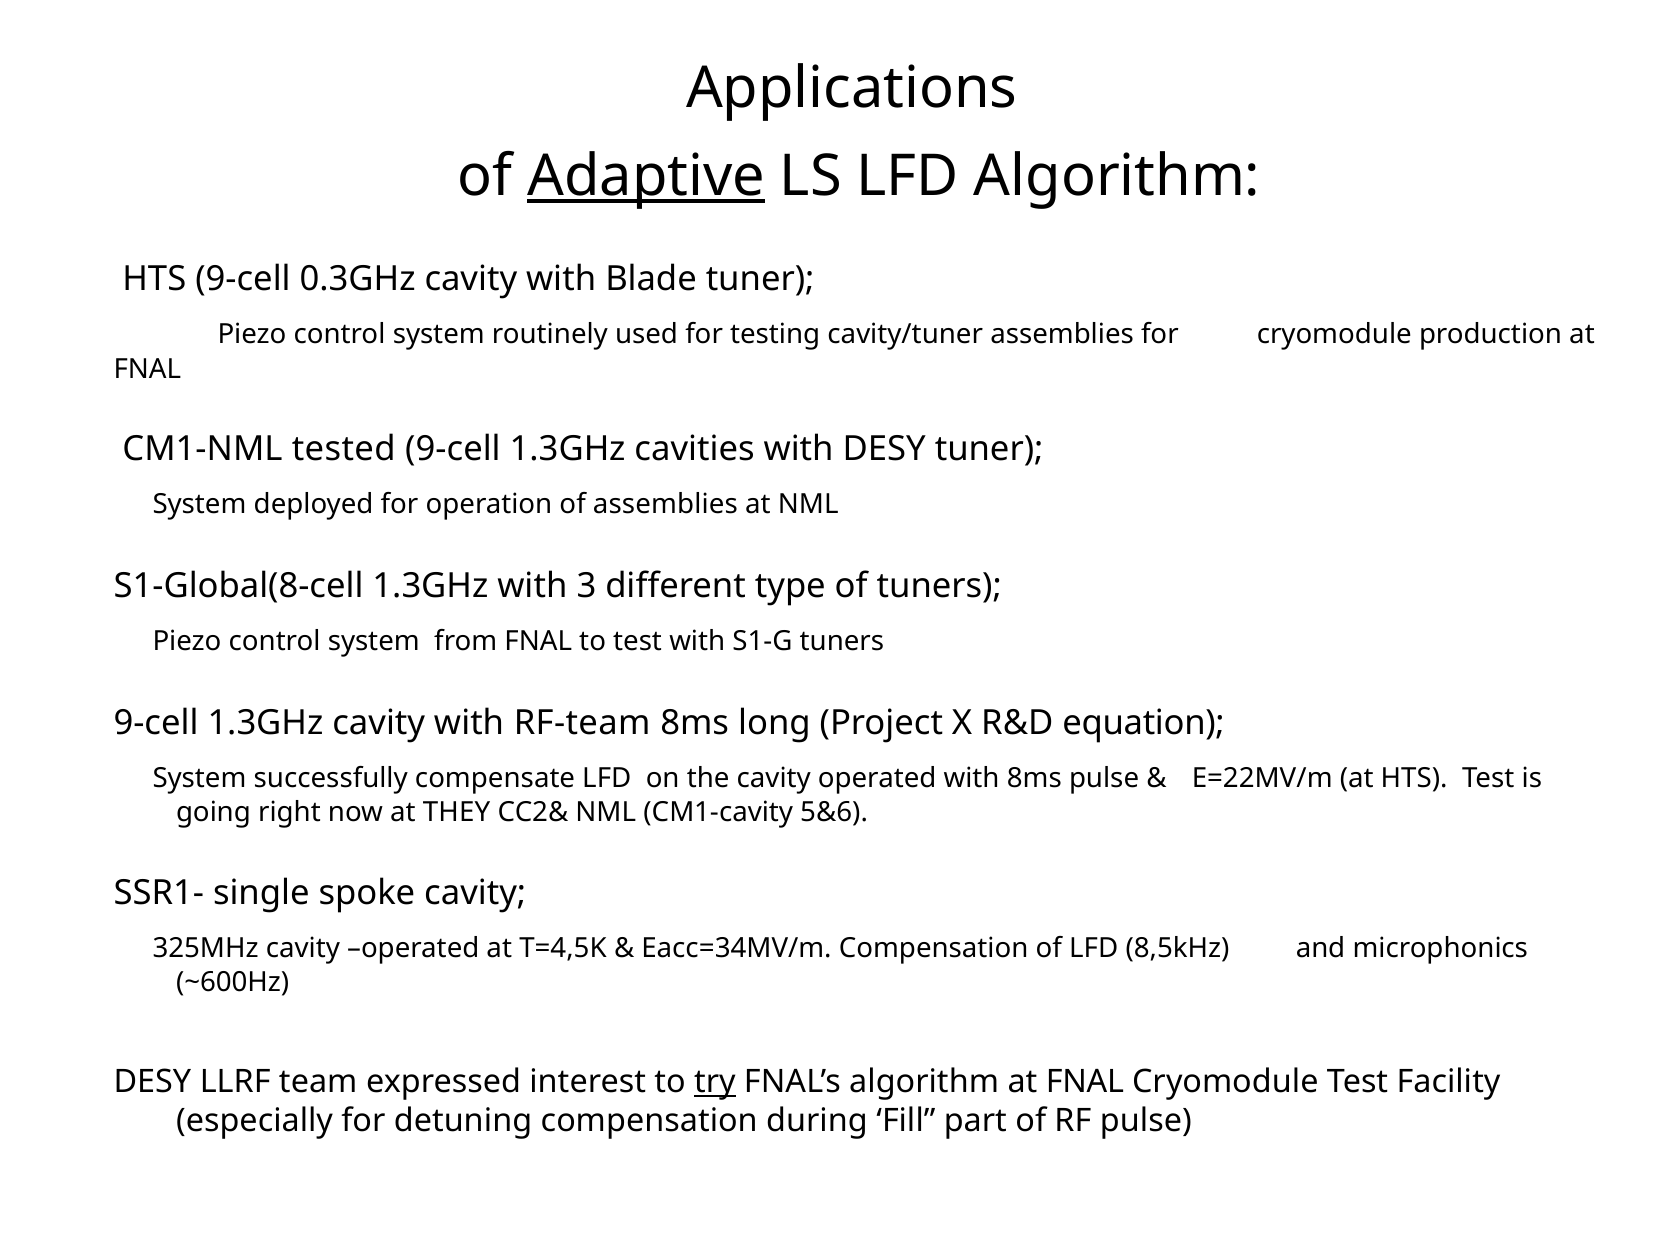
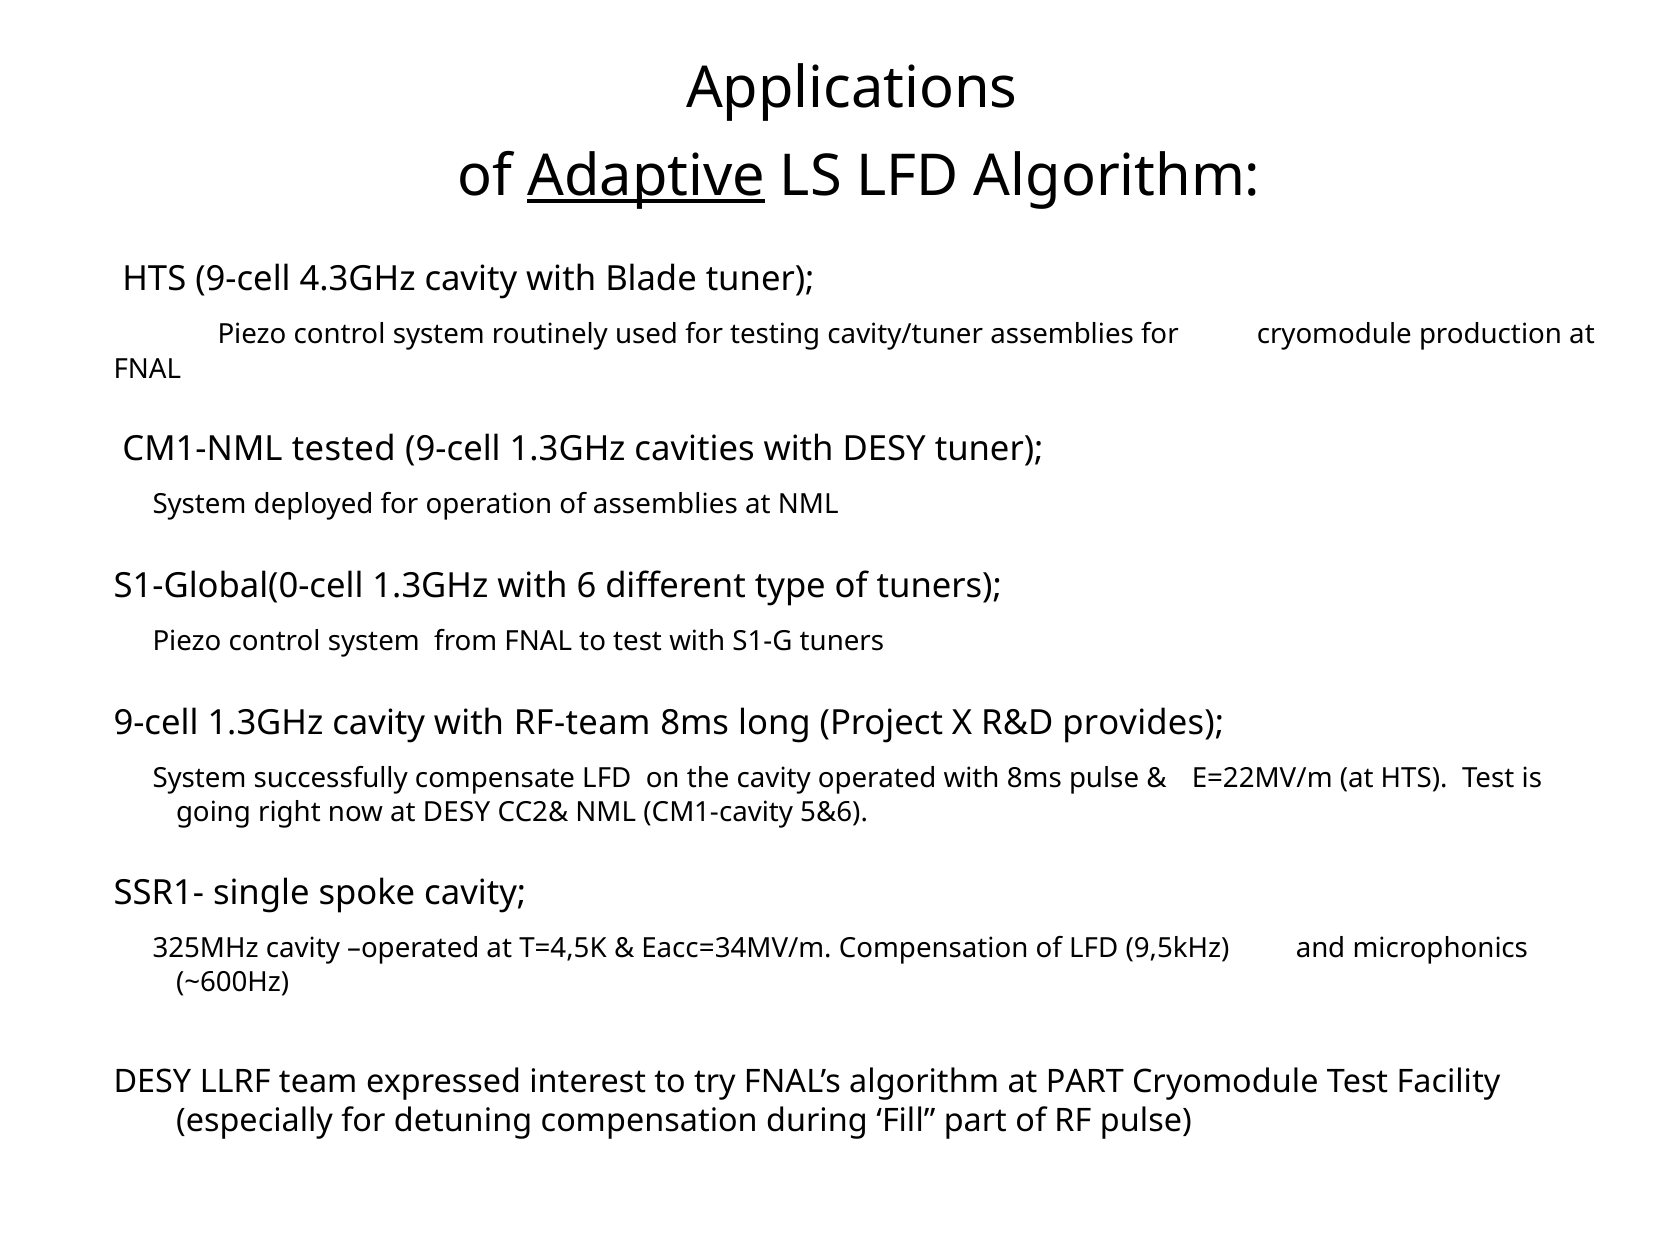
0.3GHz: 0.3GHz -> 4.3GHz
S1-Global(8-cell: S1-Global(8-cell -> S1-Global(0-cell
3: 3 -> 6
equation: equation -> provides
at THEY: THEY -> DESY
8,5kHz: 8,5kHz -> 9,5kHz
try underline: present -> none
algorithm at FNAL: FNAL -> PART
